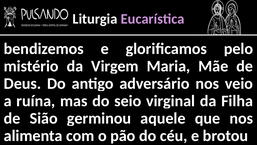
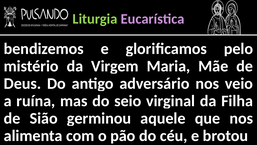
Liturgia colour: white -> light green
